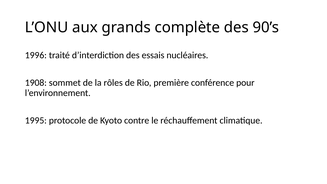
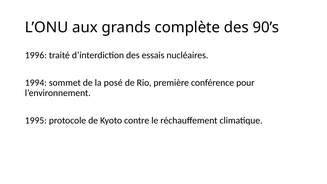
1908: 1908 -> 1994
rôles: rôles -> posé
